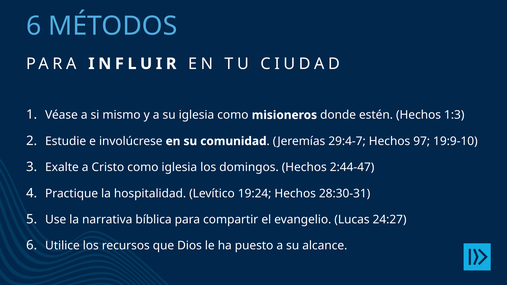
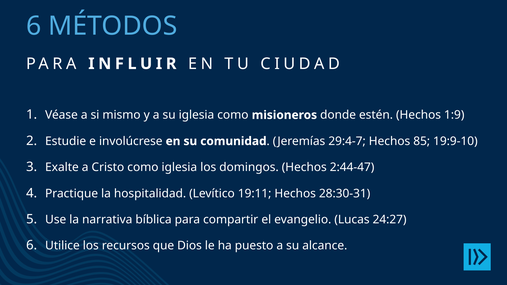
1:3: 1:3 -> 1:9
97: 97 -> 85
19:24: 19:24 -> 19:11
